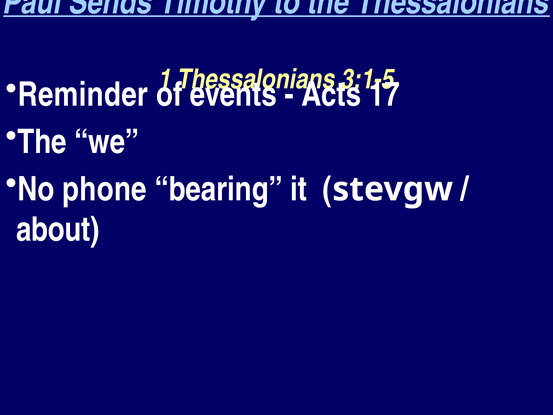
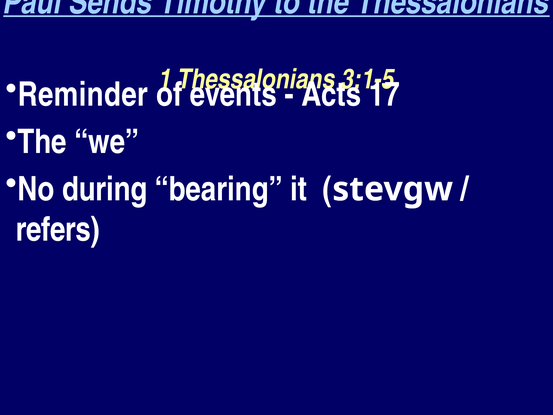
phone: phone -> during
about: about -> refers
